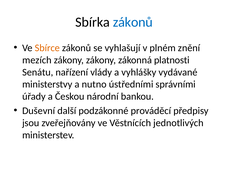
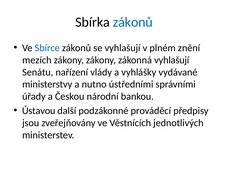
Sbírce colour: orange -> blue
zákonná platnosti: platnosti -> vyhlašují
Duševní: Duševní -> Ústavou
